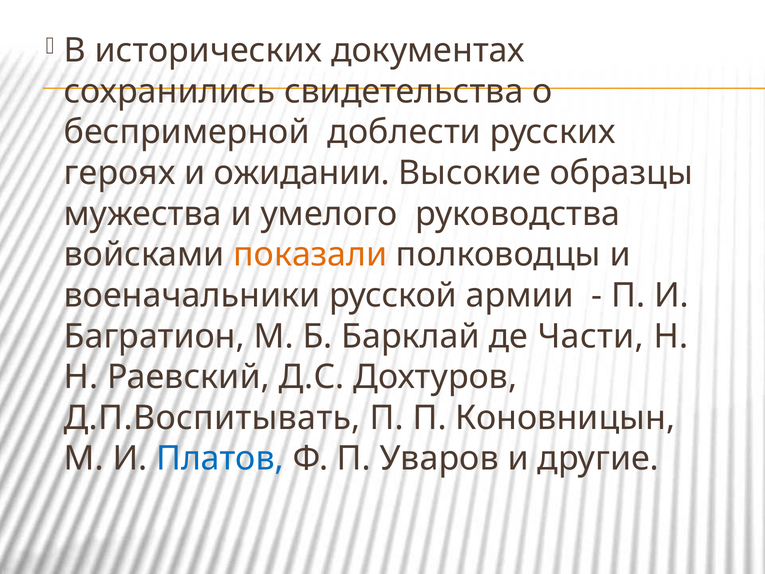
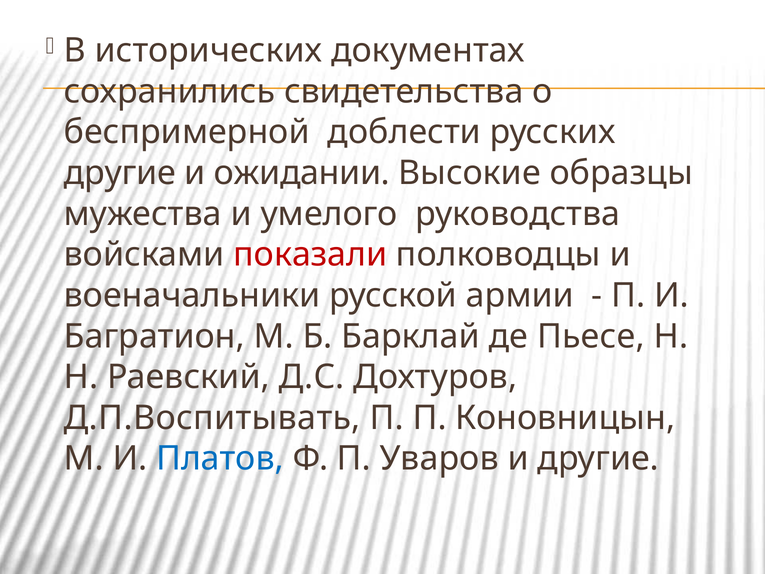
героях at (120, 173): героях -> другие
показали colour: orange -> red
Части: Части -> Пьесе
